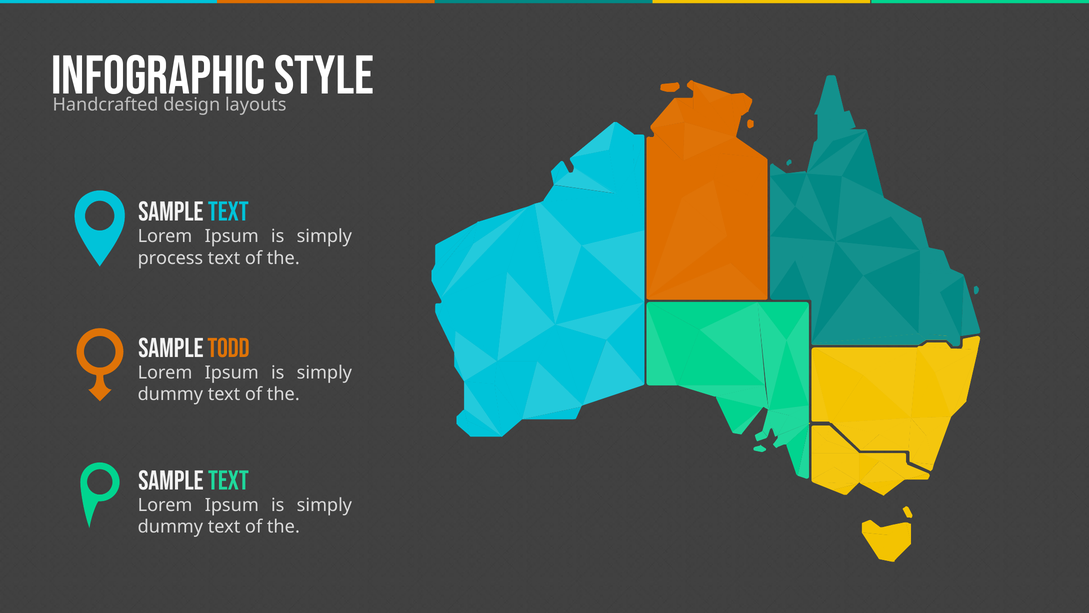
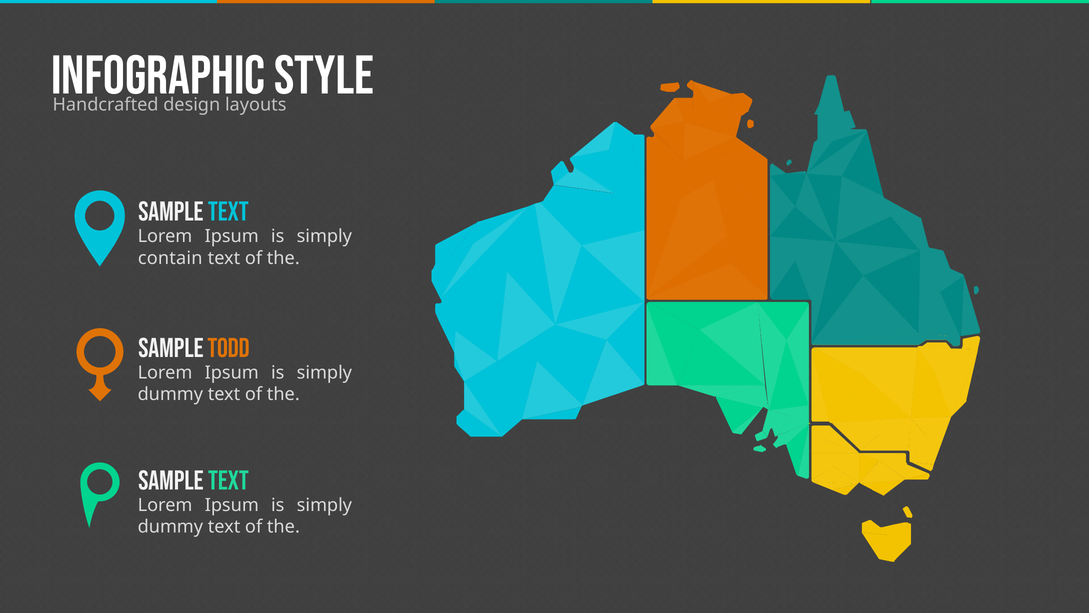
process: process -> contain
